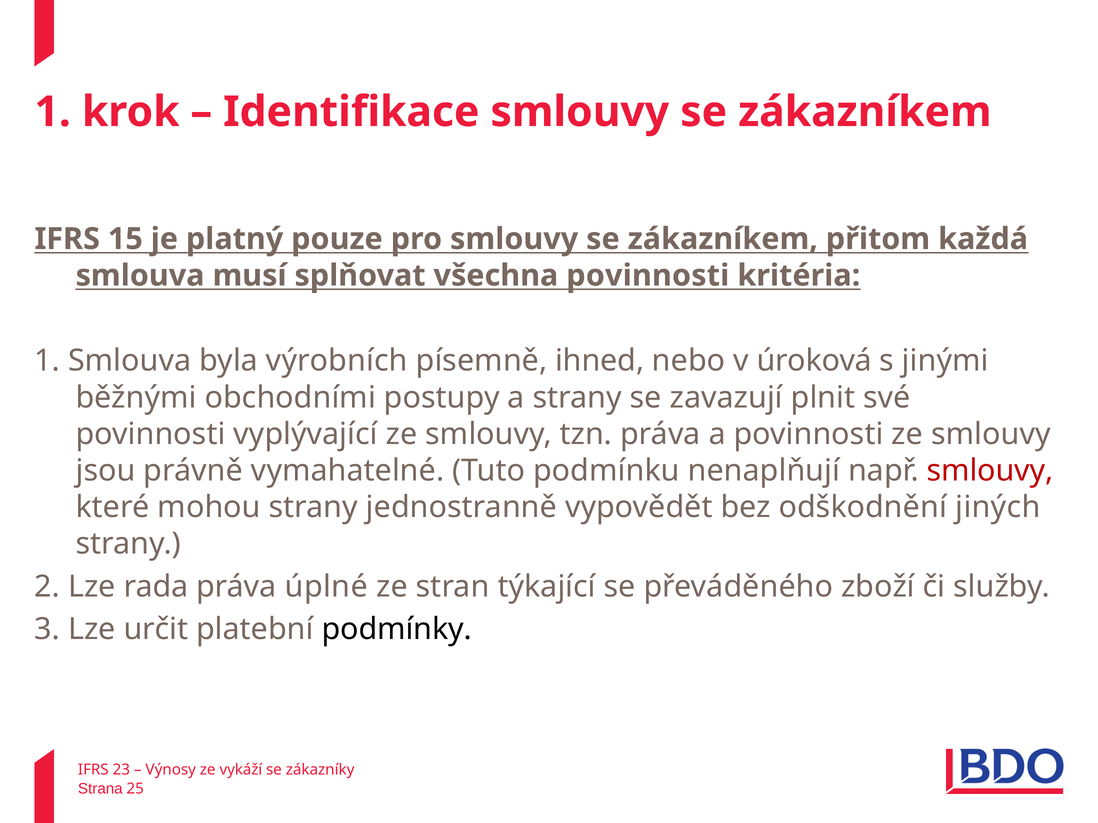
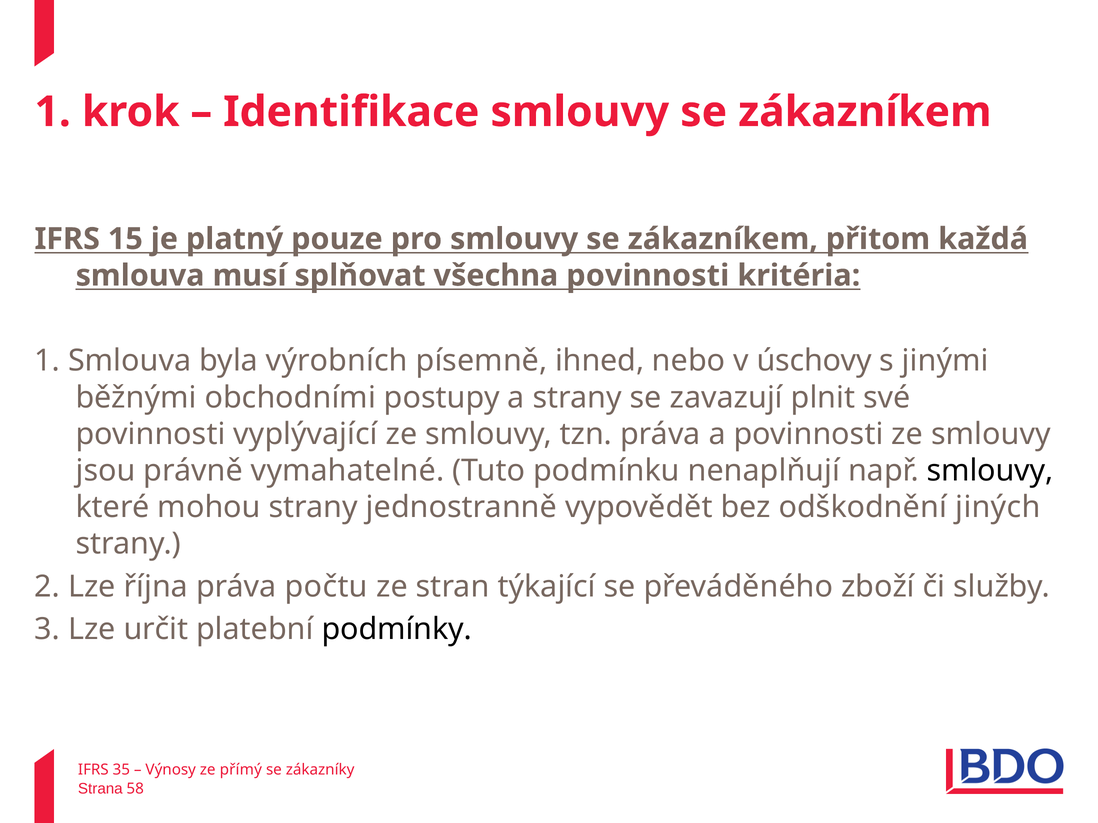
úroková: úroková -> úschovy
smlouvy at (990, 471) colour: red -> black
rada: rada -> října
úplné: úplné -> počtu
23: 23 -> 35
vykáží: vykáží -> přímý
25: 25 -> 58
